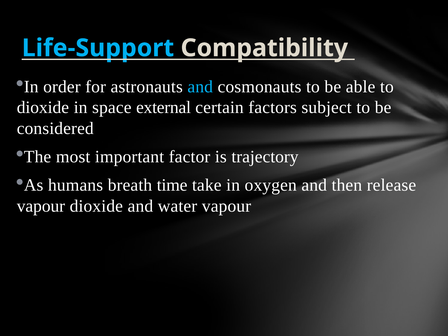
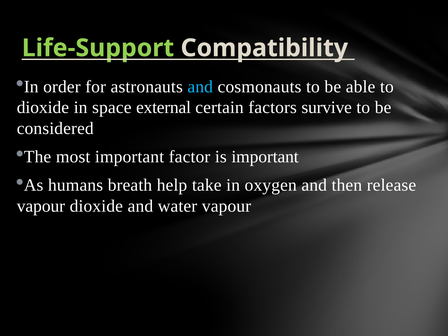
Life-Support colour: light blue -> light green
subject: subject -> survive
is trajectory: trajectory -> important
time: time -> help
